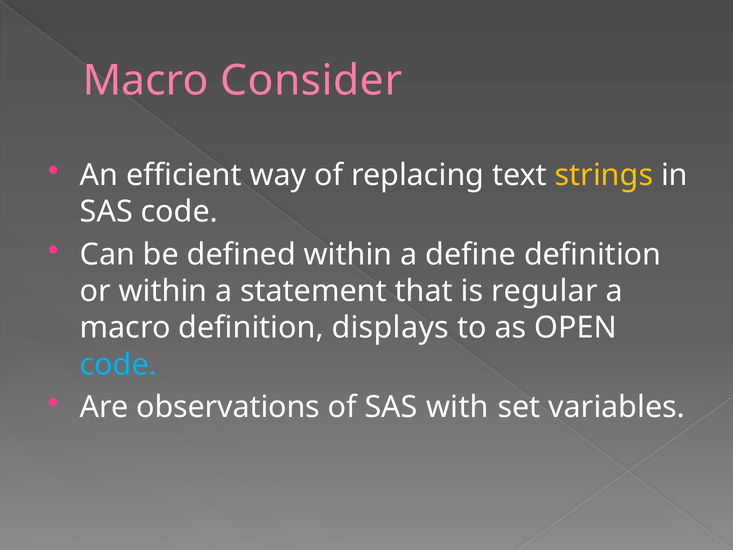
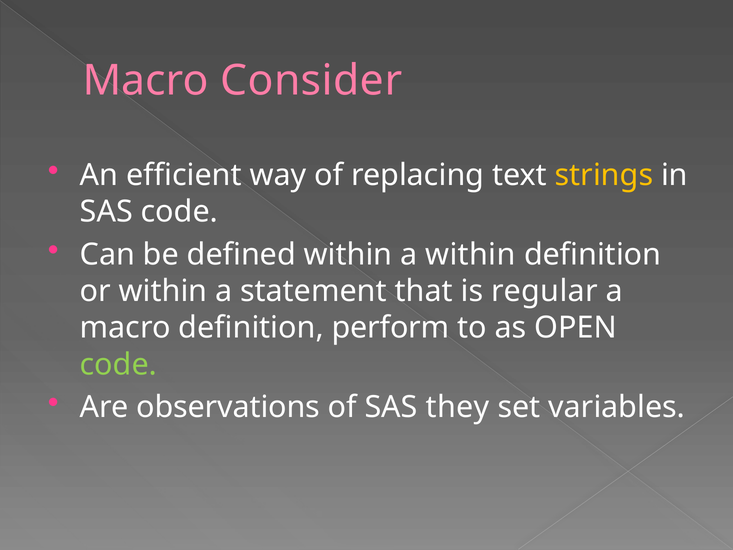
a define: define -> within
displays: displays -> perform
code at (118, 364) colour: light blue -> light green
with: with -> they
